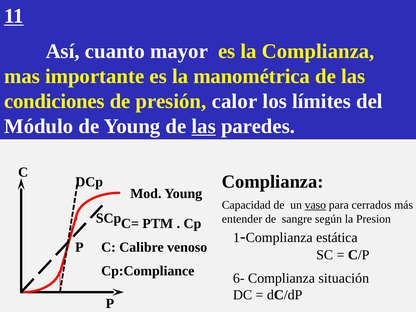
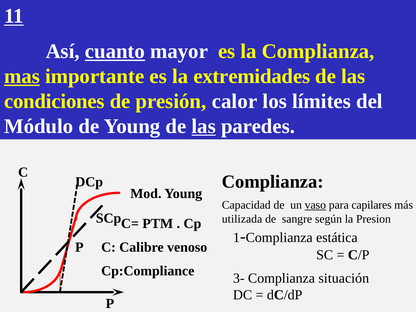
cuanto underline: none -> present
mas underline: none -> present
manométrica: manométrica -> extremidades
cerrados: cerrados -> capilares
entender: entender -> utilizada
6-: 6- -> 3-
